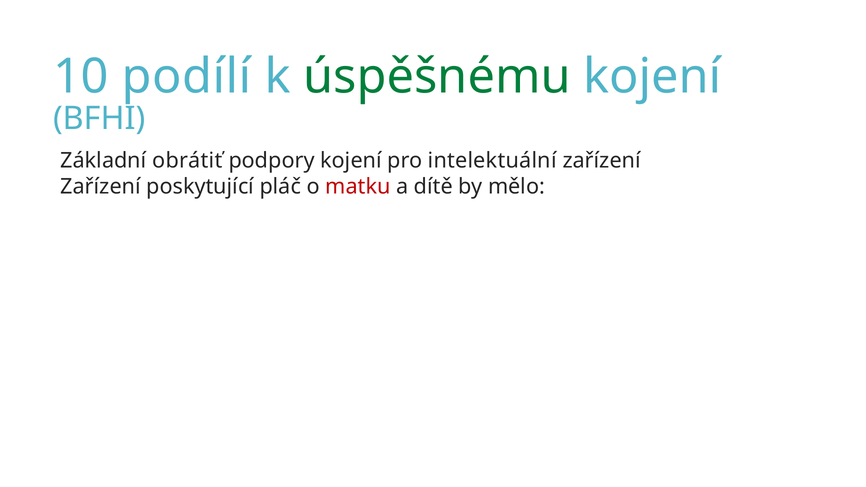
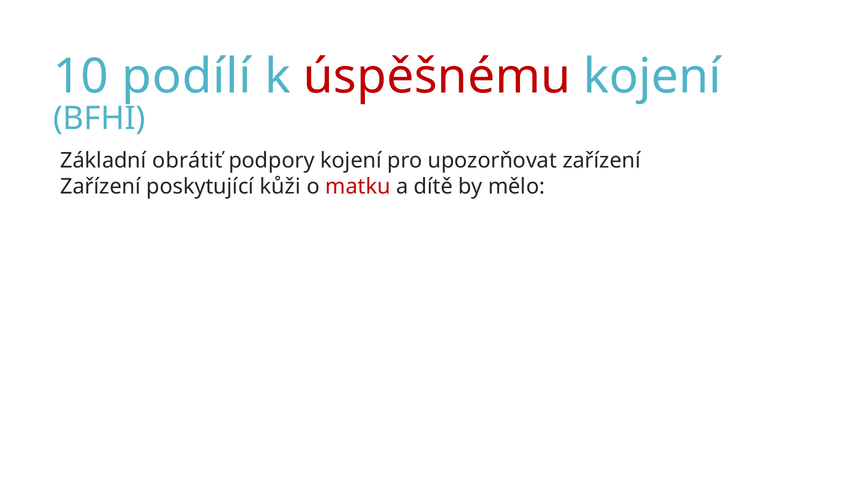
úspěšnému colour: green -> red
intelektuální: intelektuální -> upozorňovat
pláč: pláč -> kůži
